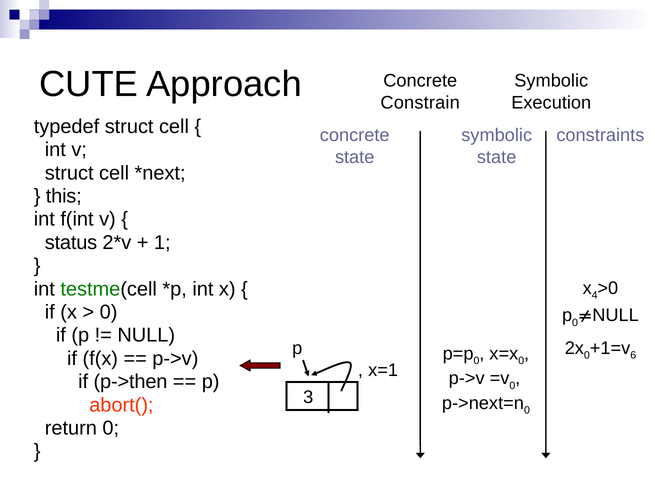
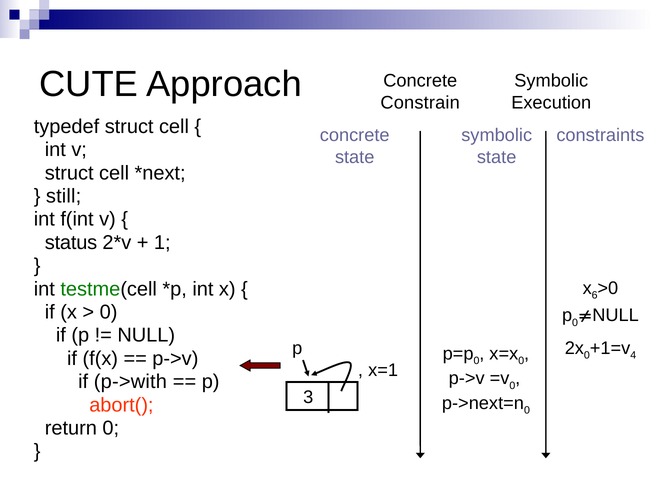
this: this -> still
4: 4 -> 6
6: 6 -> 4
p->then: p->then -> p->with
